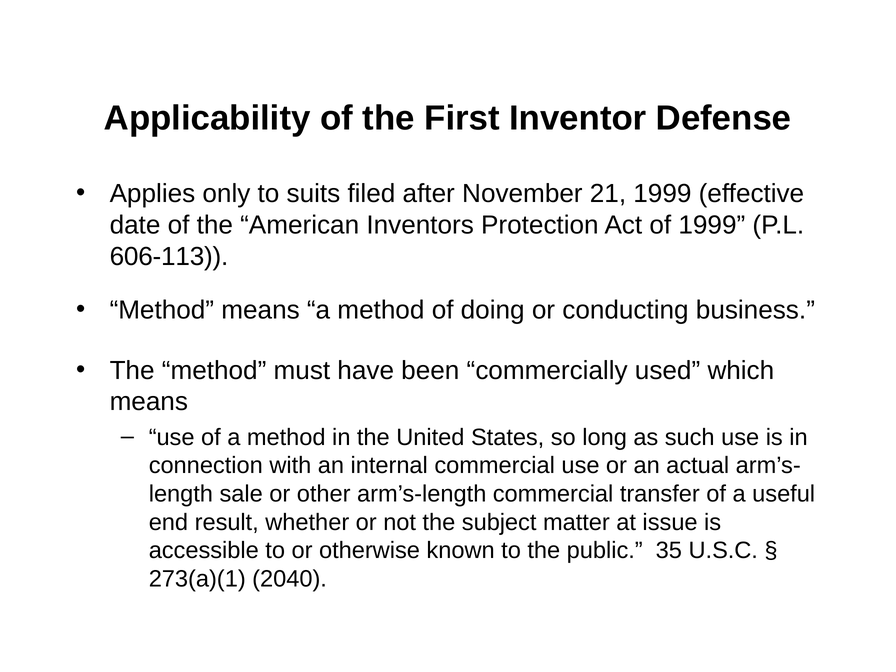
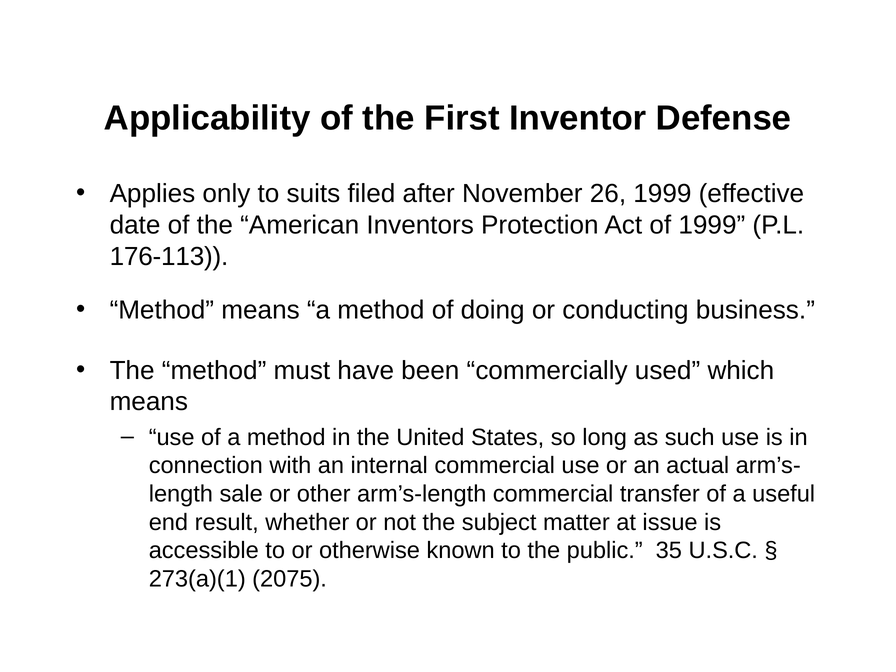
21: 21 -> 26
606-113: 606-113 -> 176-113
2040: 2040 -> 2075
